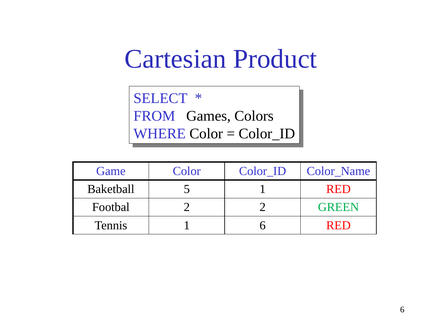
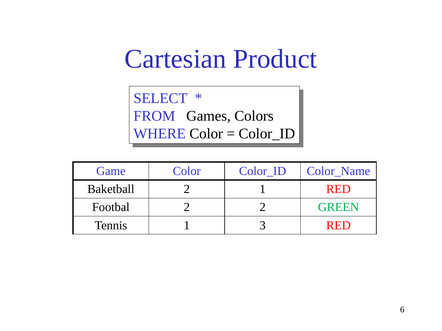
Baketball 5: 5 -> 2
1 6: 6 -> 3
